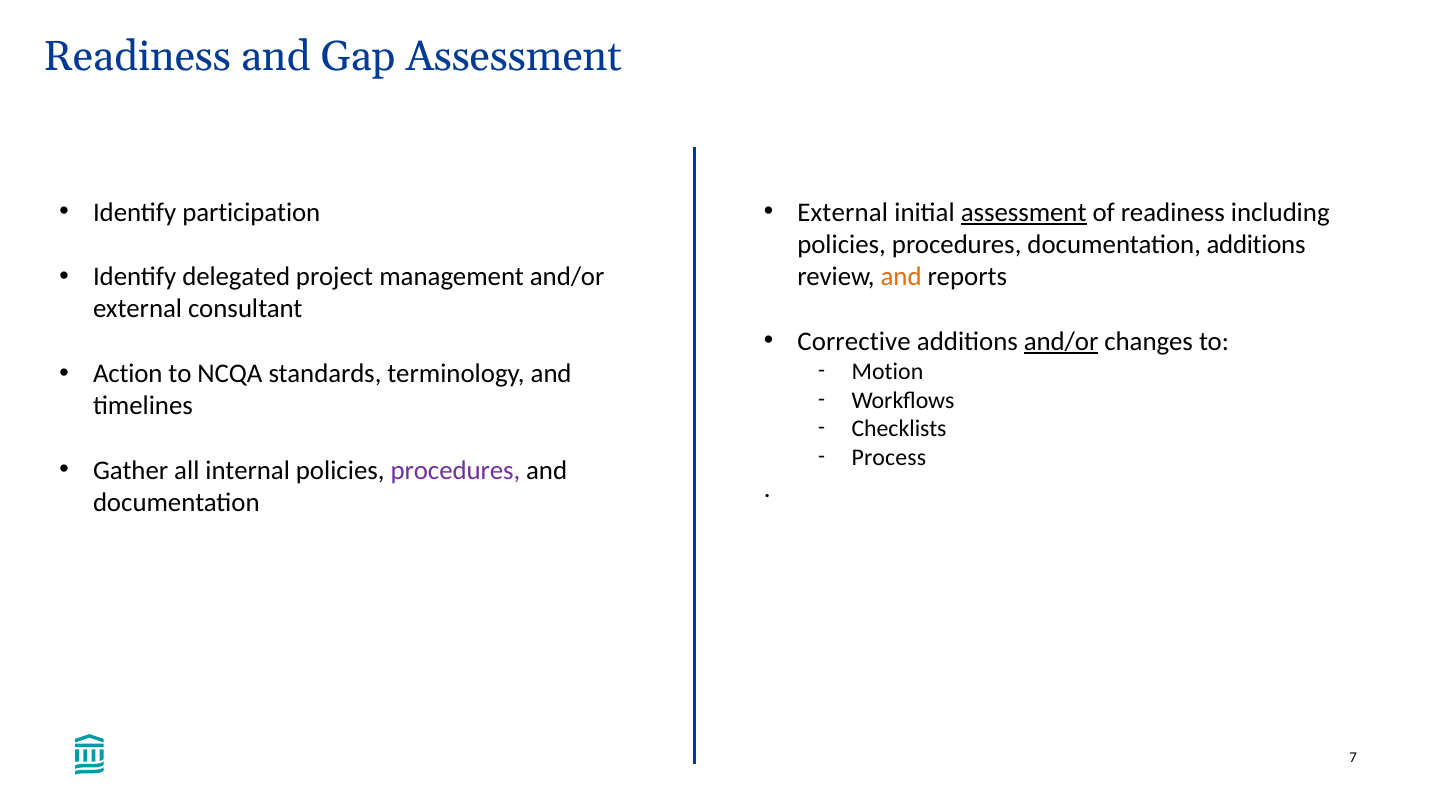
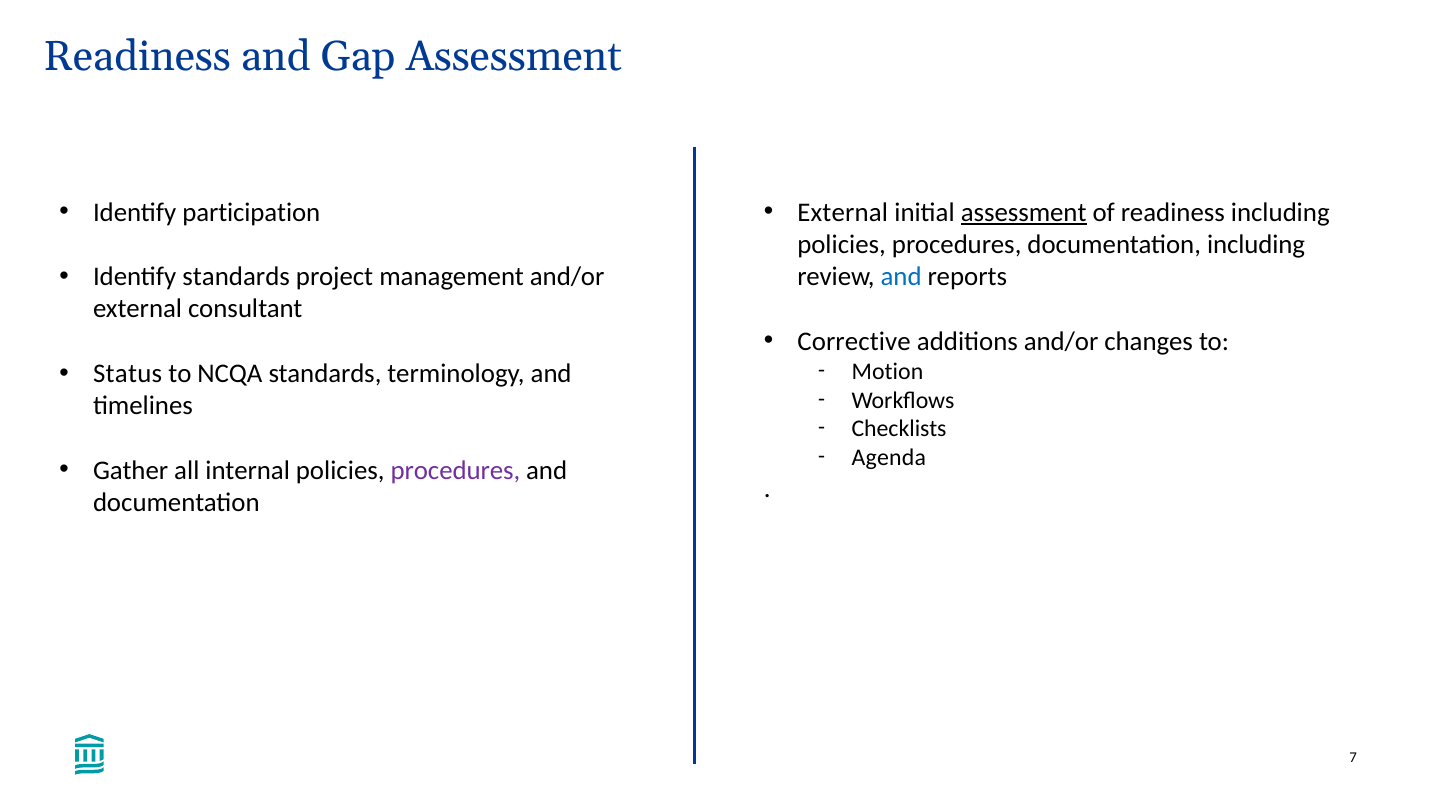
documentation additions: additions -> including
Identify delegated: delegated -> standards
and at (901, 277) colour: orange -> blue
and/or at (1061, 341) underline: present -> none
Action: Action -> Status
Process: Process -> Agenda
